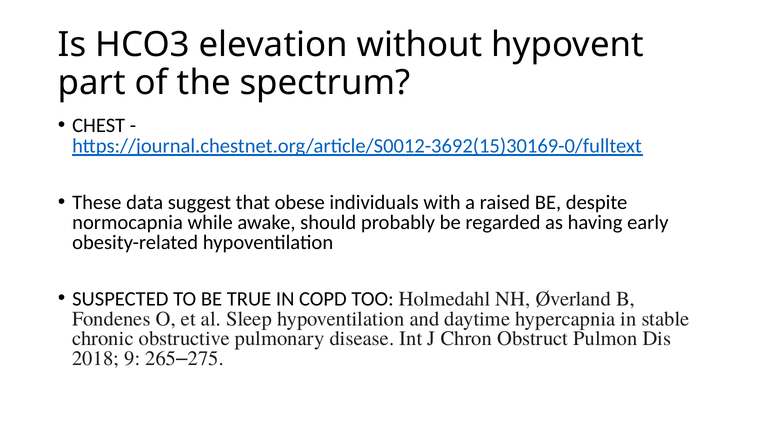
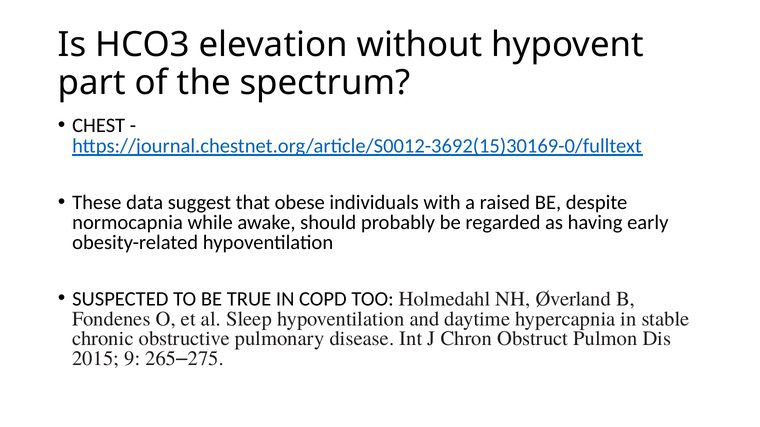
2018: 2018 -> 2015
